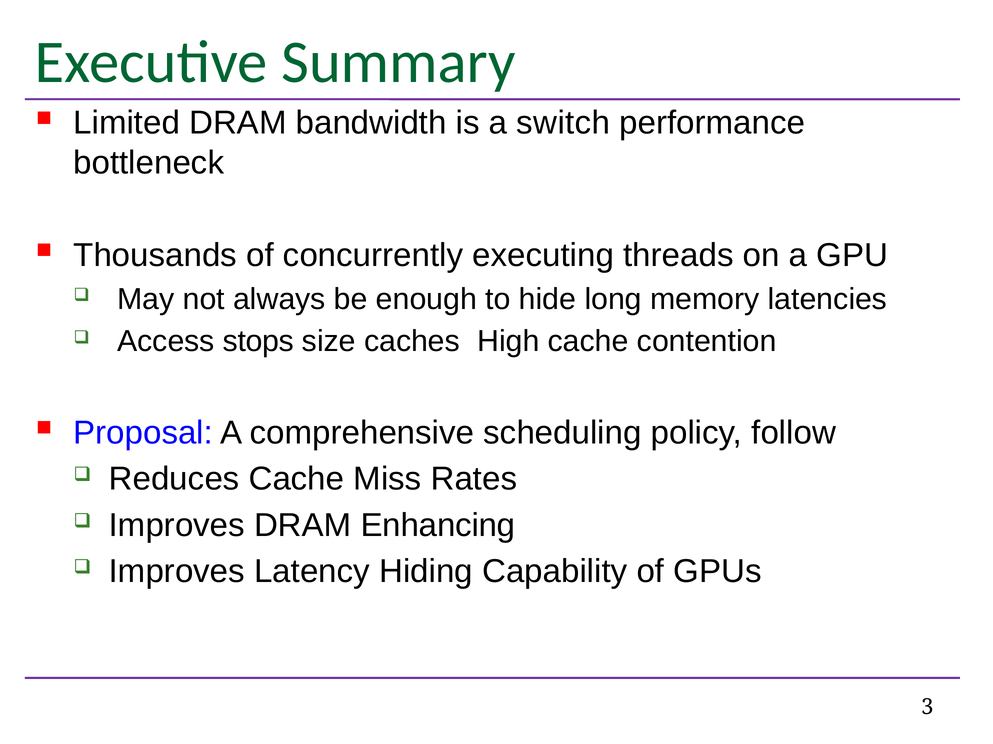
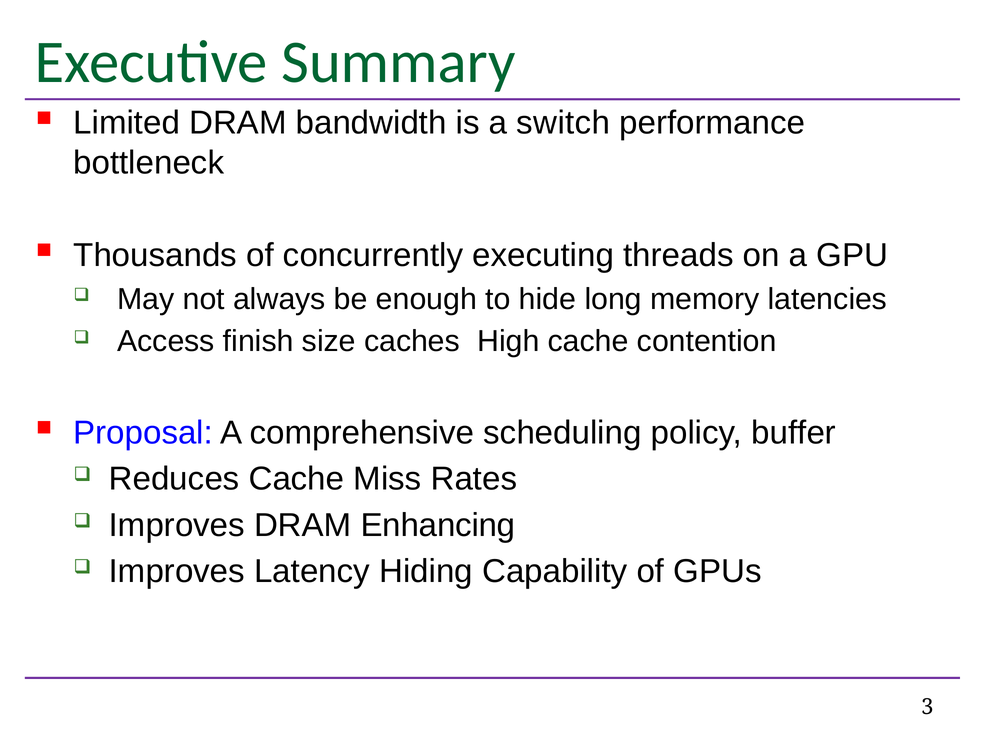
stops: stops -> finish
follow: follow -> buffer
